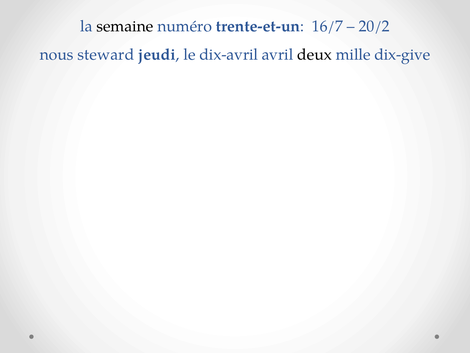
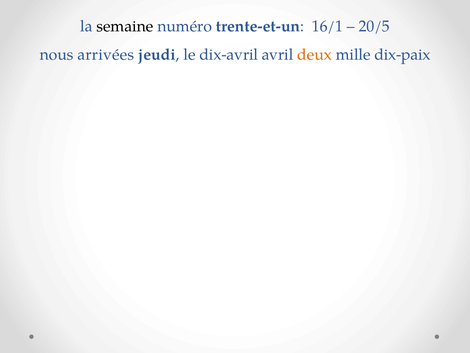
16/7: 16/7 -> 16/1
20/2: 20/2 -> 20/5
steward: steward -> arrivées
deux colour: black -> orange
dix-give: dix-give -> dix-paix
